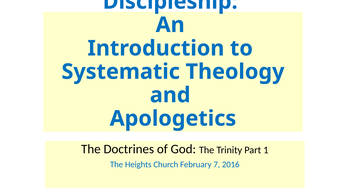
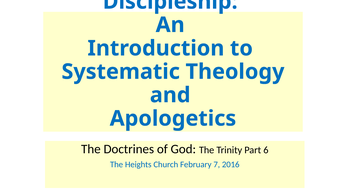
1: 1 -> 6
